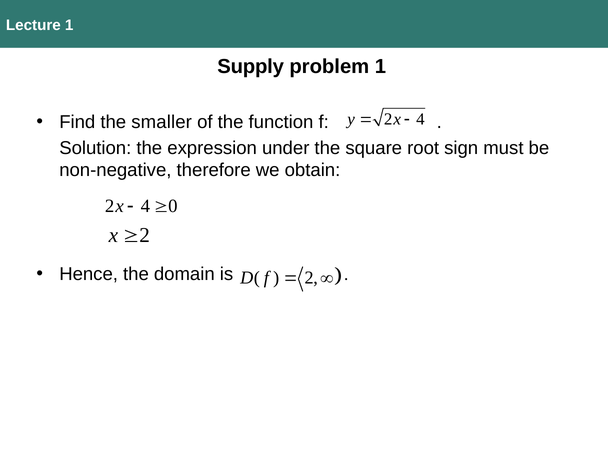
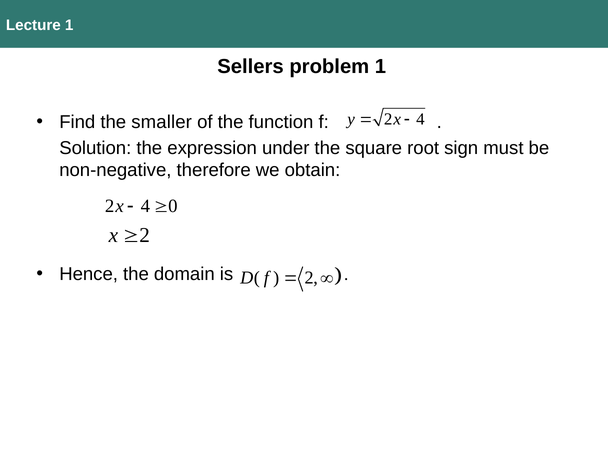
Supply: Supply -> Sellers
